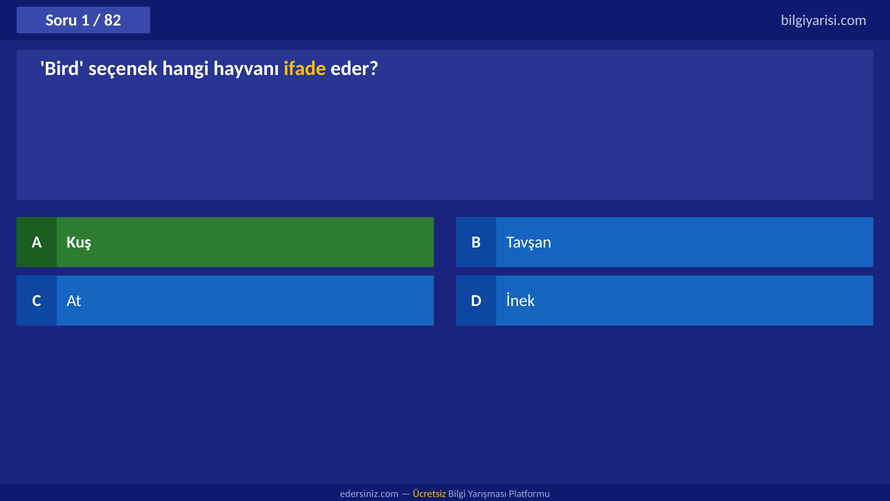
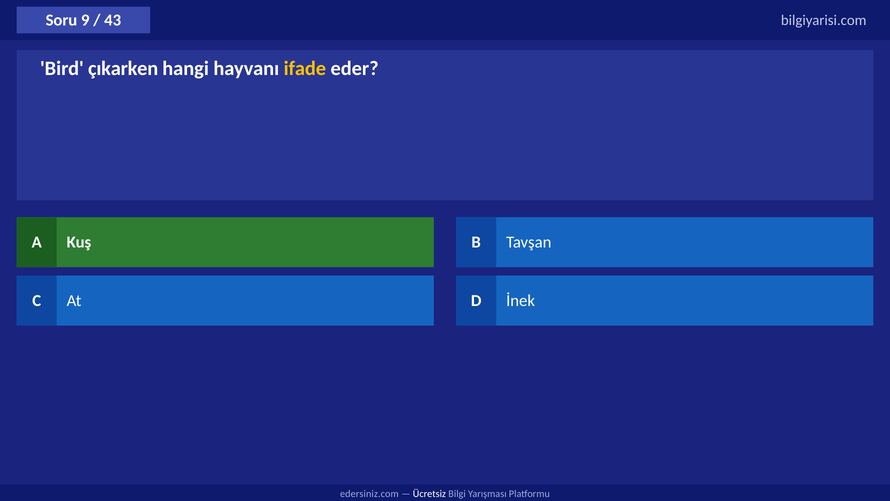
1: 1 -> 9
82: 82 -> 43
seçenek: seçenek -> çıkarken
Ücretsiz colour: yellow -> white
